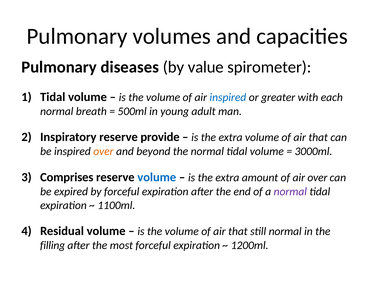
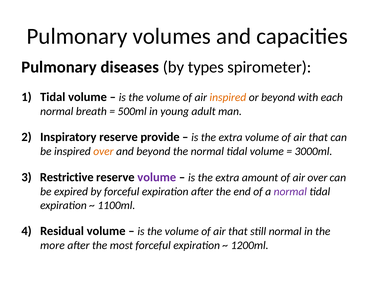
value: value -> types
inspired at (228, 97) colour: blue -> orange
or greater: greater -> beyond
Comprises: Comprises -> Restrictive
volume at (157, 177) colour: blue -> purple
filling: filling -> more
